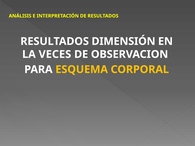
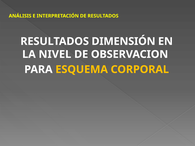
VECES: VECES -> NIVEL
